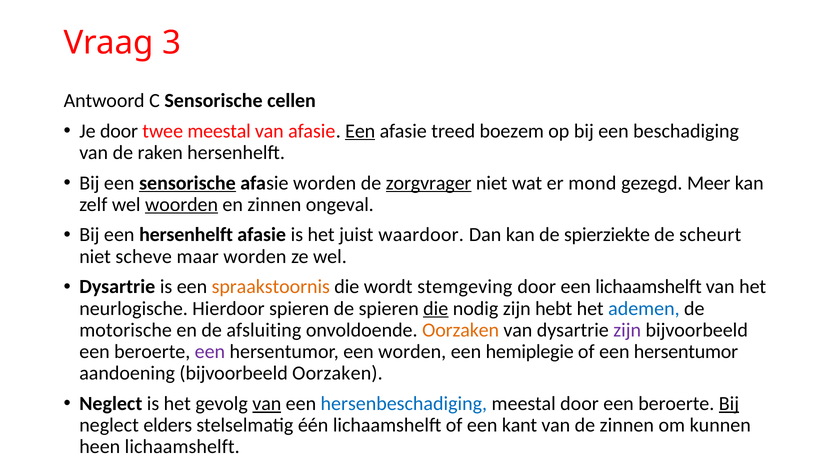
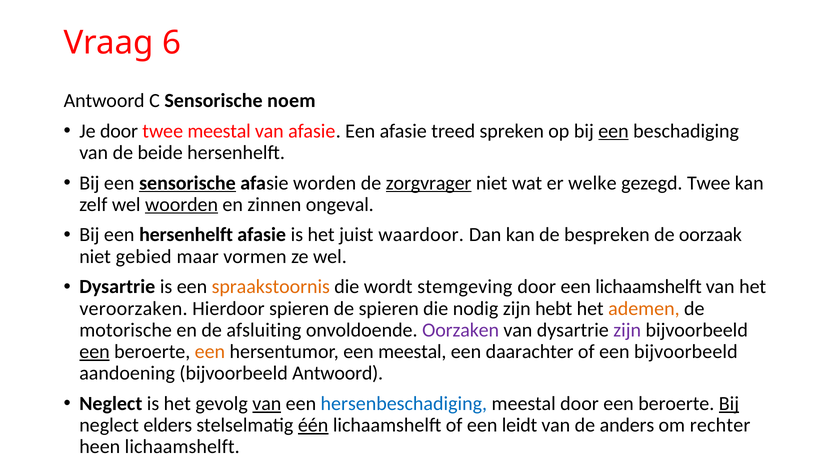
3: 3 -> 6
cellen: cellen -> noem
Een at (360, 131) underline: present -> none
boezem: boezem -> spreken
een at (613, 131) underline: none -> present
raken: raken -> beide
mond: mond -> welke
gezegd Meer: Meer -> Twee
spierziekte: spierziekte -> bespreken
scheurt: scheurt -> oorzaak
scheve: scheve -> gebied
maar worden: worden -> vormen
neurlogische: neurlogische -> veroorzaken
die at (436, 308) underline: present -> none
ademen colour: blue -> orange
Oorzaken at (461, 330) colour: orange -> purple
een at (95, 351) underline: none -> present
een at (210, 351) colour: purple -> orange
een worden: worden -> meestal
hemiplegie: hemiplegie -> daarachter
of een hersentumor: hersentumor -> bijvoorbeeld
bijvoorbeeld Oorzaken: Oorzaken -> Antwoord
één underline: none -> present
kant: kant -> leidt
de zinnen: zinnen -> anders
kunnen: kunnen -> rechter
